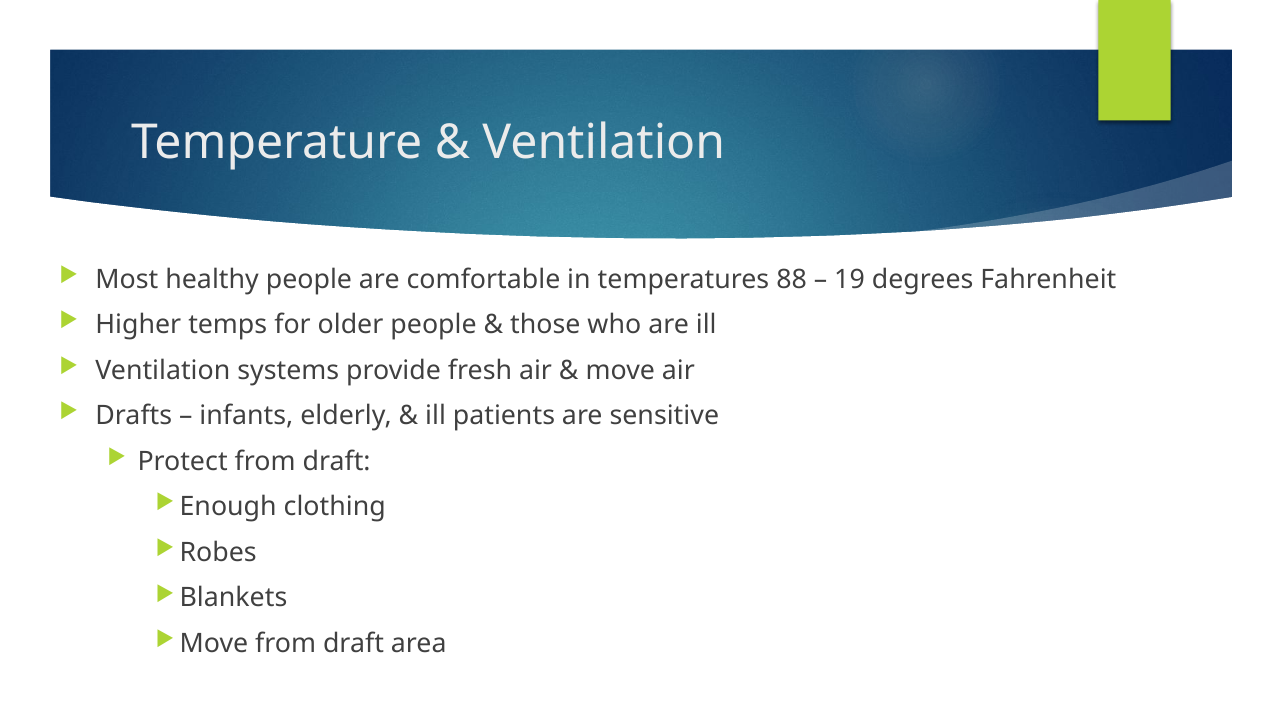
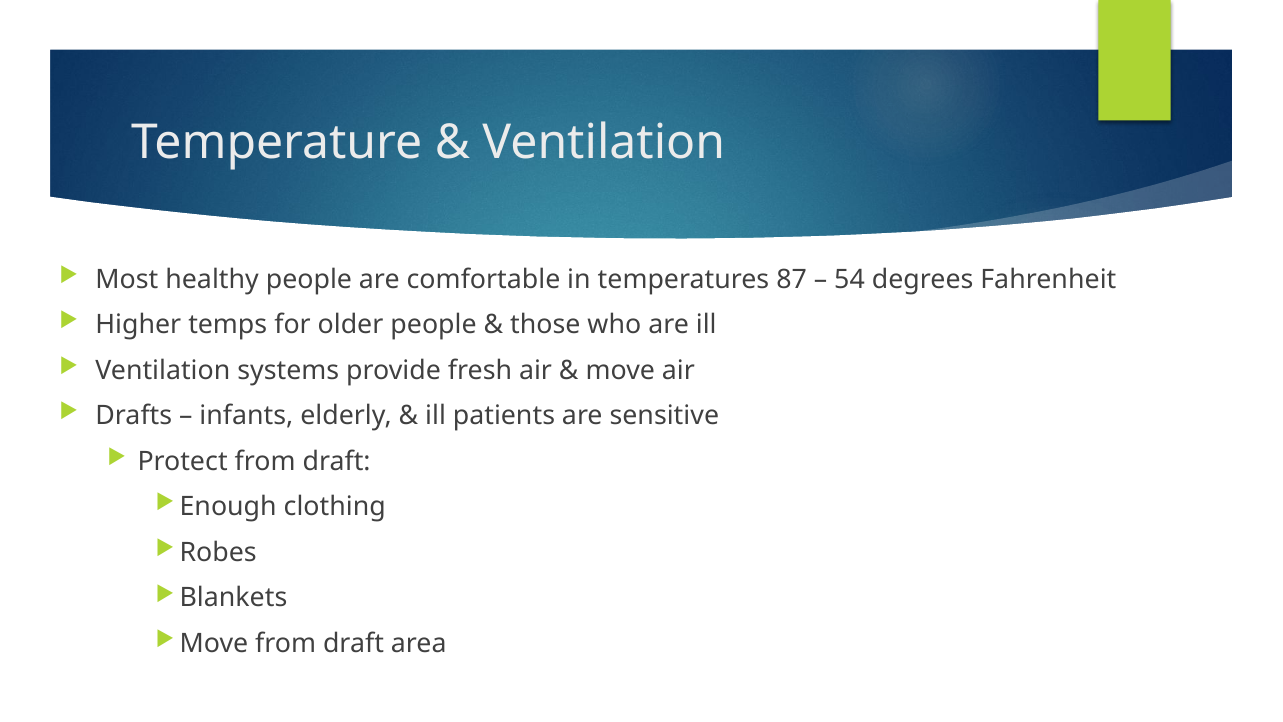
88: 88 -> 87
19: 19 -> 54
